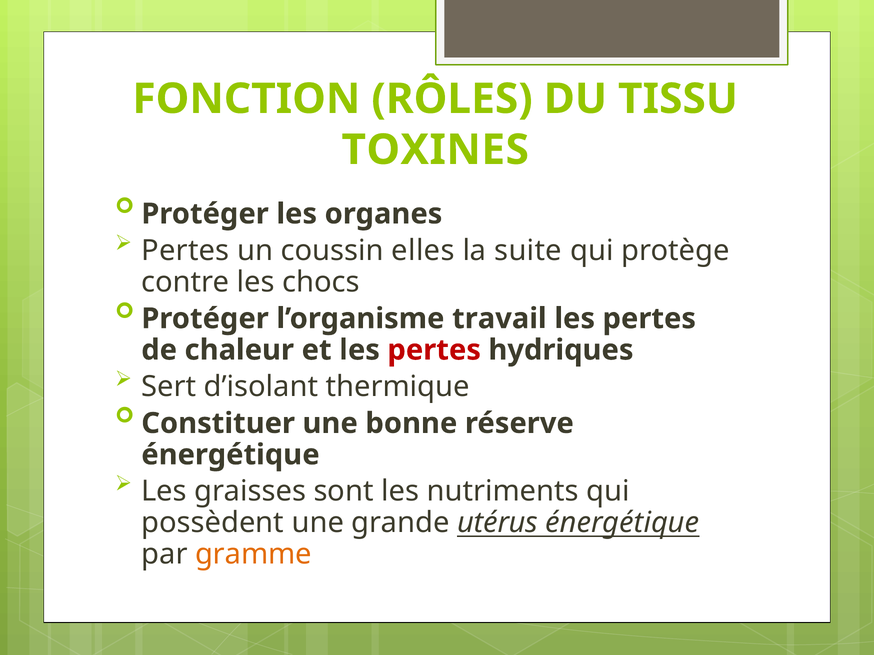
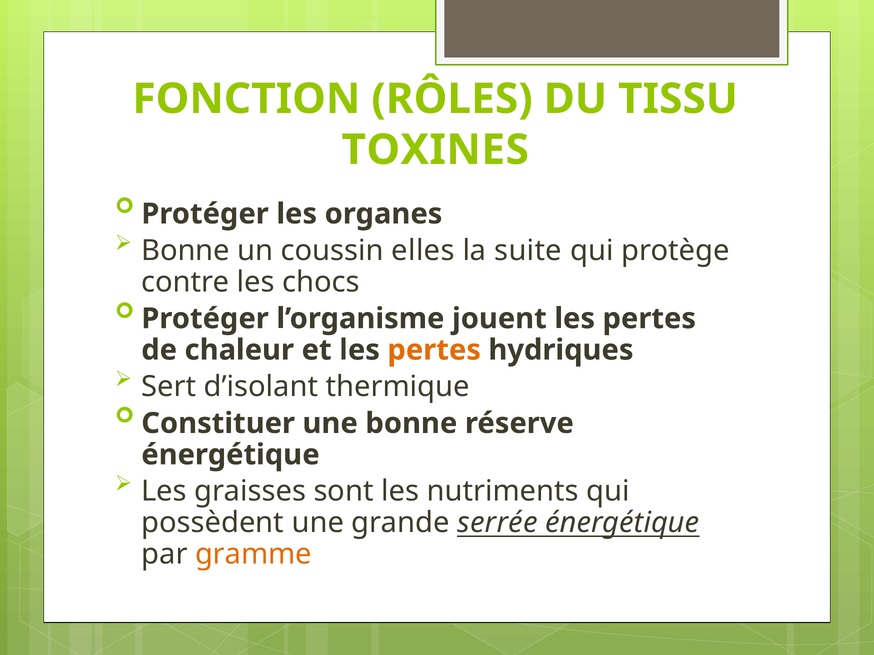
Pertes at (185, 251): Pertes -> Bonne
travail: travail -> jouent
pertes at (434, 350) colour: red -> orange
utérus: utérus -> serrée
